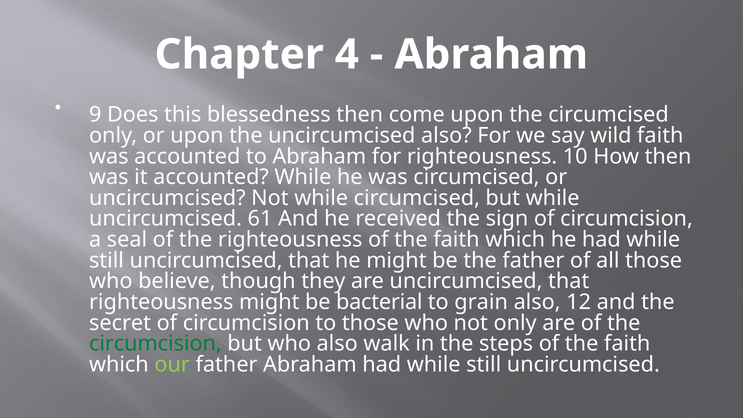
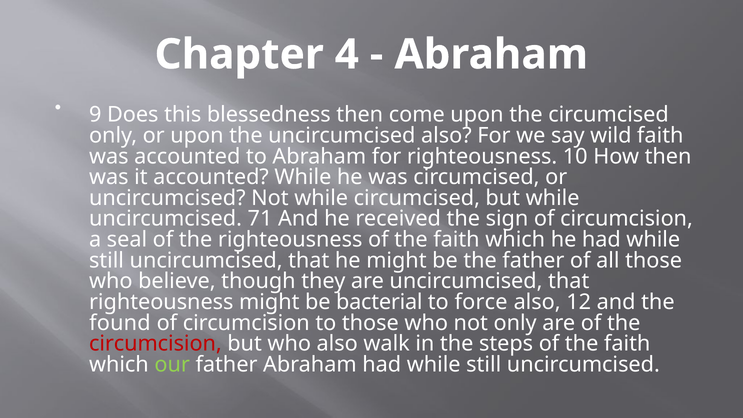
61: 61 -> 71
grain: grain -> force
secret: secret -> found
circumcision at (155, 344) colour: green -> red
